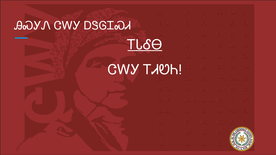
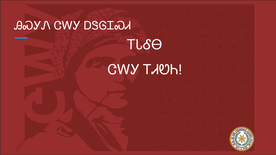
ᎢᏓᎴᎾ underline: present -> none
